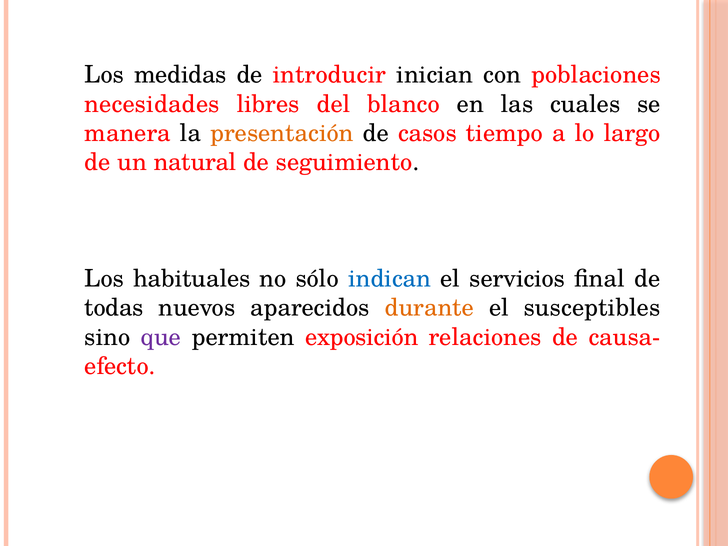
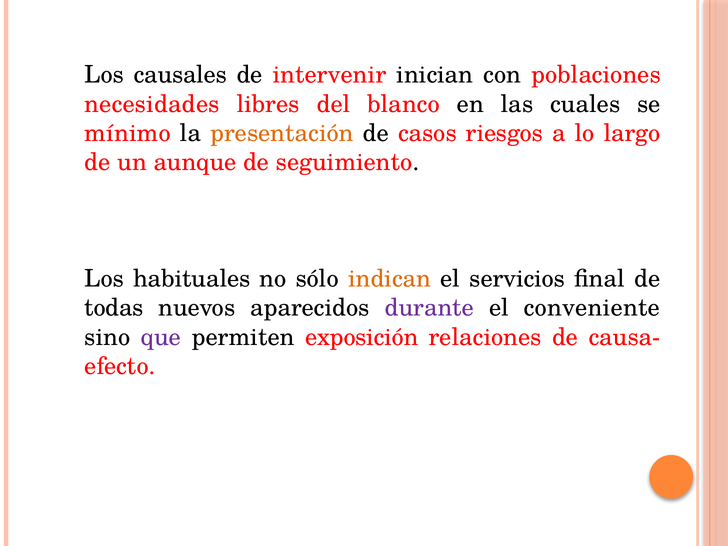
medidas: medidas -> causales
introducir: introducir -> intervenir
manera: manera -> mínimo
tiempo: tiempo -> riesgos
natural: natural -> aunque
indican colour: blue -> orange
durante colour: orange -> purple
susceptibles: susceptibles -> conveniente
